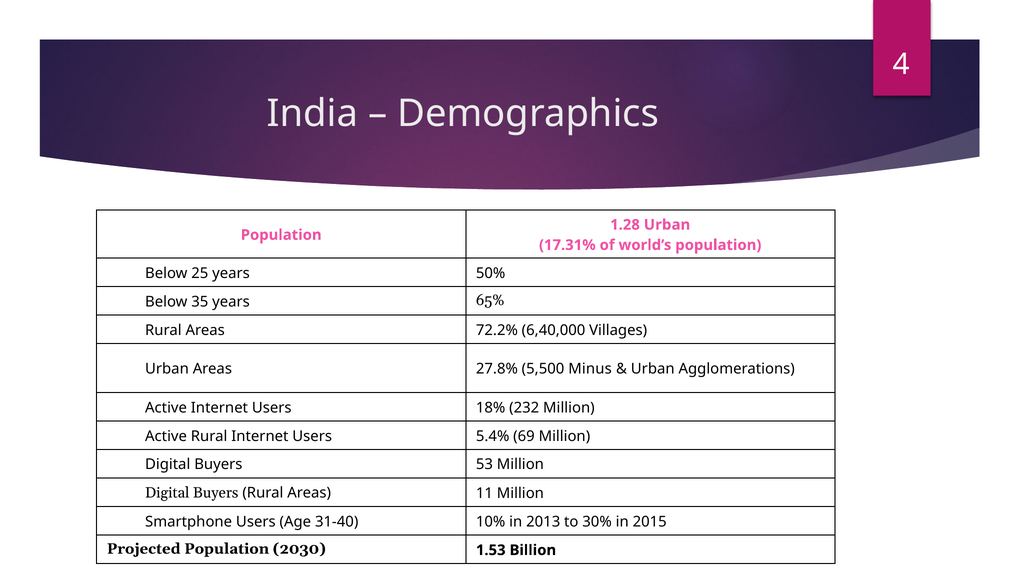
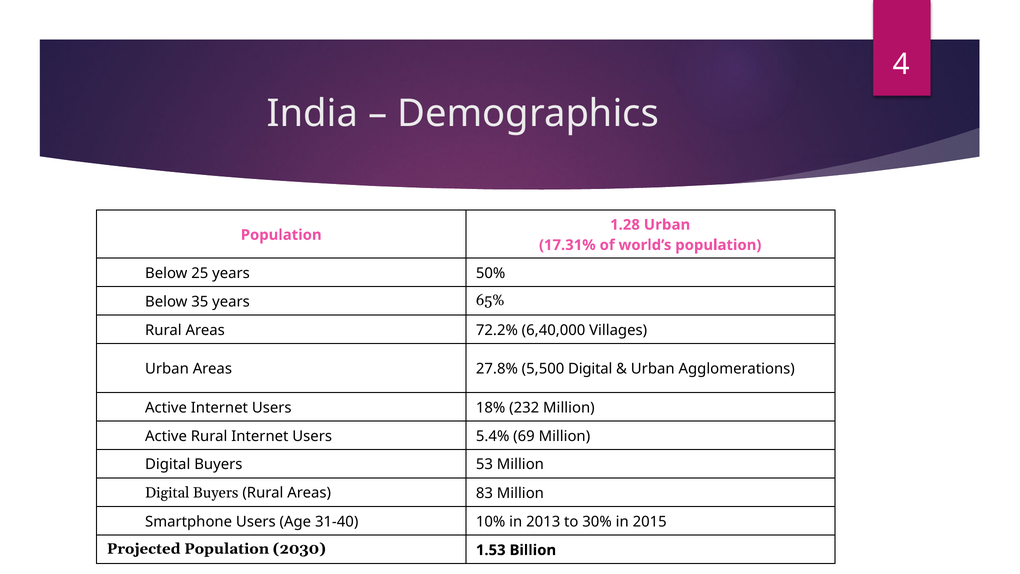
5,500 Minus: Minus -> Digital
11: 11 -> 83
